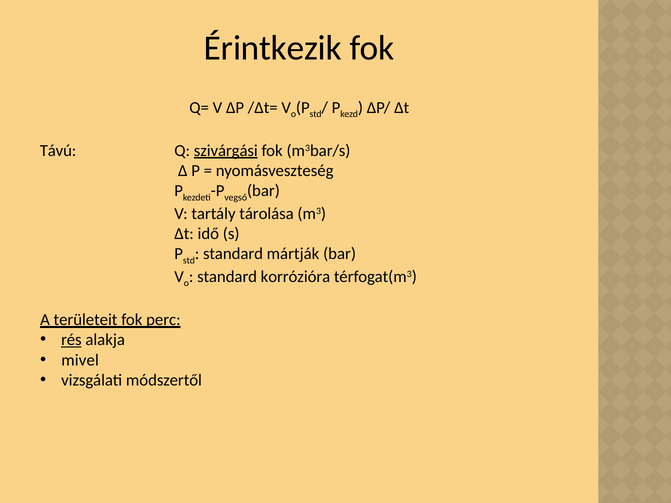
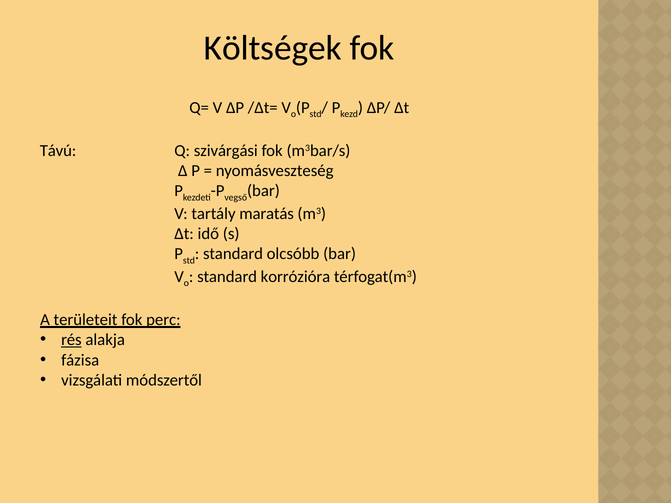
Érintkezik: Érintkezik -> Költségek
szivárgási underline: present -> none
tárolása: tárolása -> maratás
mártják: mártják -> olcsóbb
mivel: mivel -> fázisa
